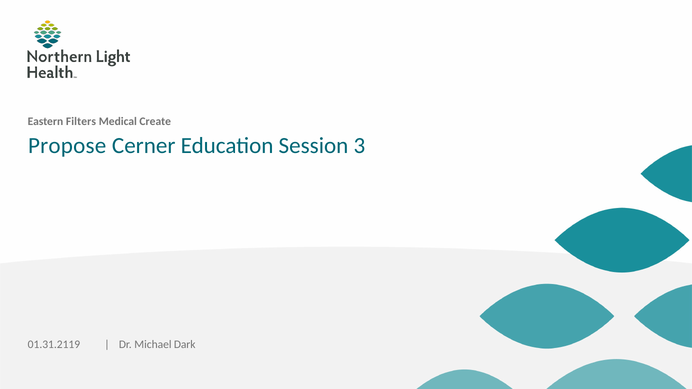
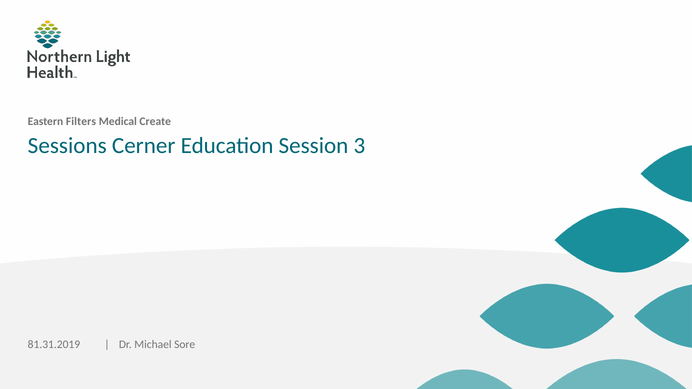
Propose: Propose -> Sessions
Dark: Dark -> Sore
01.31.2119: 01.31.2119 -> 81.31.2019
